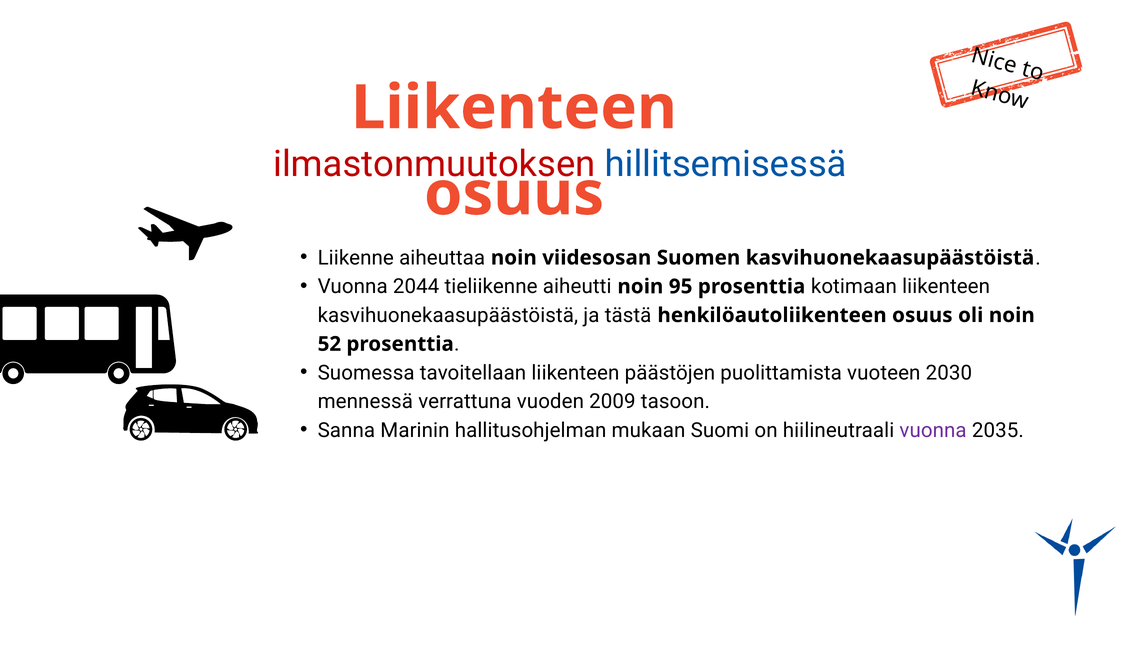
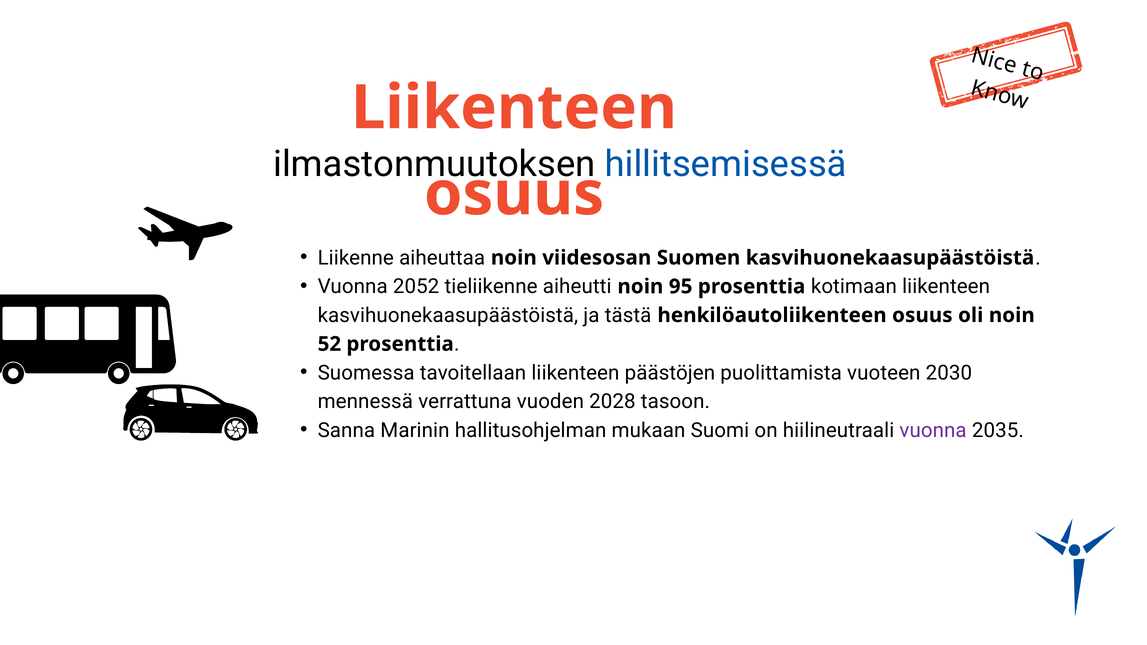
ilmastonmuutoksen colour: red -> black
2044: 2044 -> 2052
2009: 2009 -> 2028
